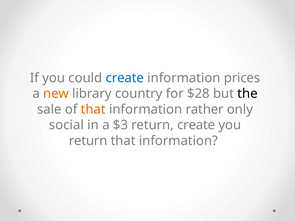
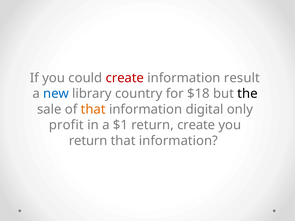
create at (125, 78) colour: blue -> red
prices: prices -> result
new colour: orange -> blue
$28: $28 -> $18
rather: rather -> digital
social: social -> profit
$3: $3 -> $1
